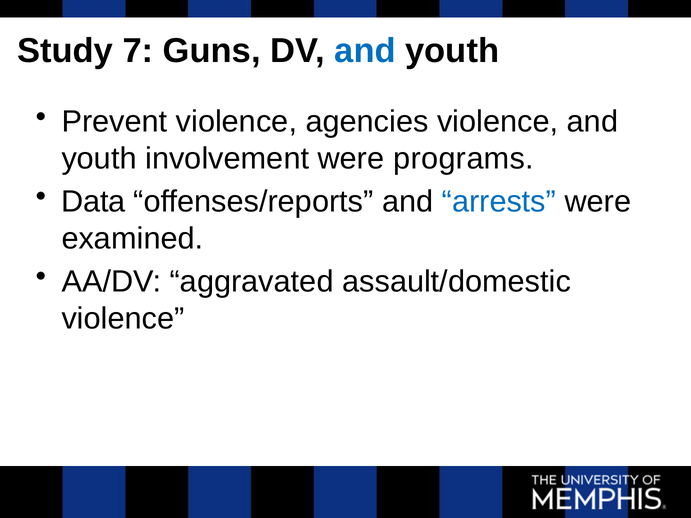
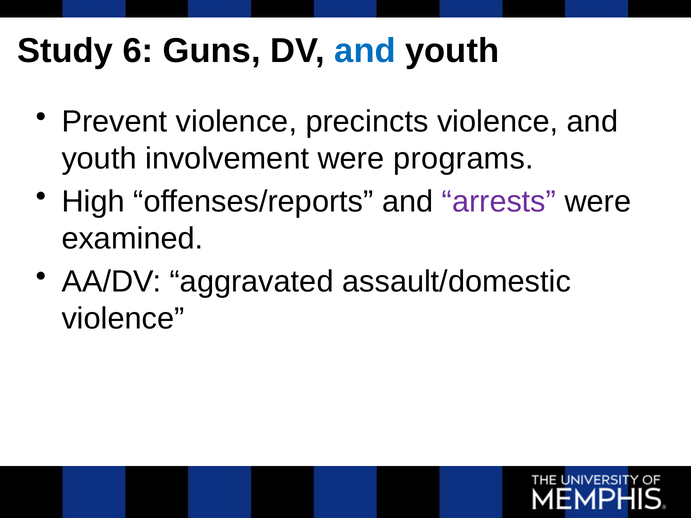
7: 7 -> 6
agencies: agencies -> precincts
Data: Data -> High
arrests colour: blue -> purple
